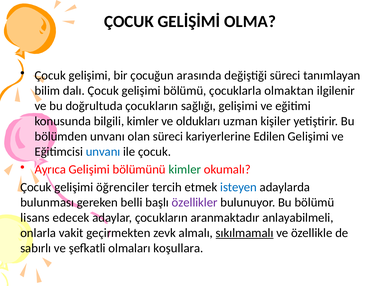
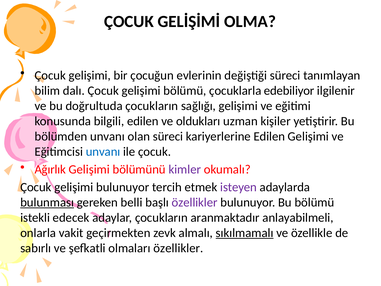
arasında: arasında -> evlerinin
olmaktan: olmaktan -> edebiliyor
bilgili kimler: kimler -> edilen
Ayrıca: Ayrıca -> Ağırlık
kimler at (185, 169) colour: green -> purple
gelişimi öğrenciler: öğrenciler -> bulunuyor
isteyen colour: blue -> purple
bulunması underline: none -> present
lisans: lisans -> istekli
olmaları koşullara: koşullara -> özellikler
